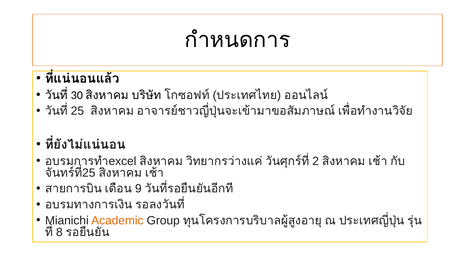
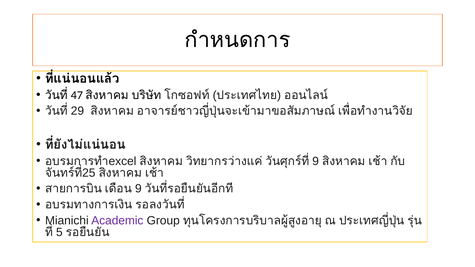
30: 30 -> 47
25 at (77, 111): 25 -> 29
2 at (316, 161): 2 -> 9
Academic colour: orange -> purple
8: 8 -> 5
